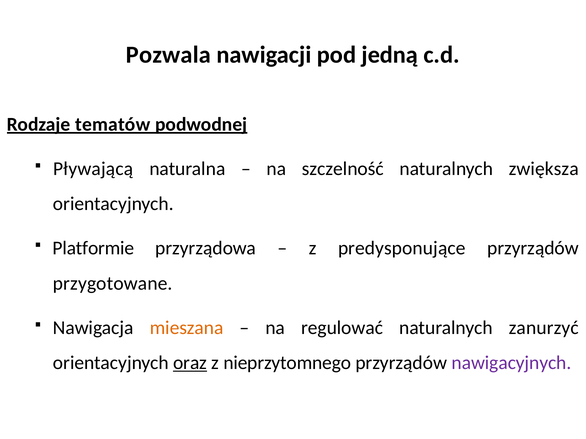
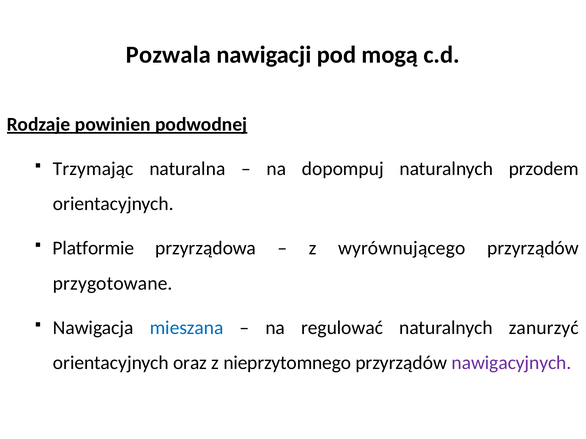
jedną: jedną -> mogą
tematów: tematów -> powinien
Pływającą: Pływającą -> Trzymając
szczelność: szczelność -> dopompuj
zwiększa: zwiększa -> przodem
predysponujące: predysponujące -> wyrównującego
mieszana colour: orange -> blue
oraz underline: present -> none
